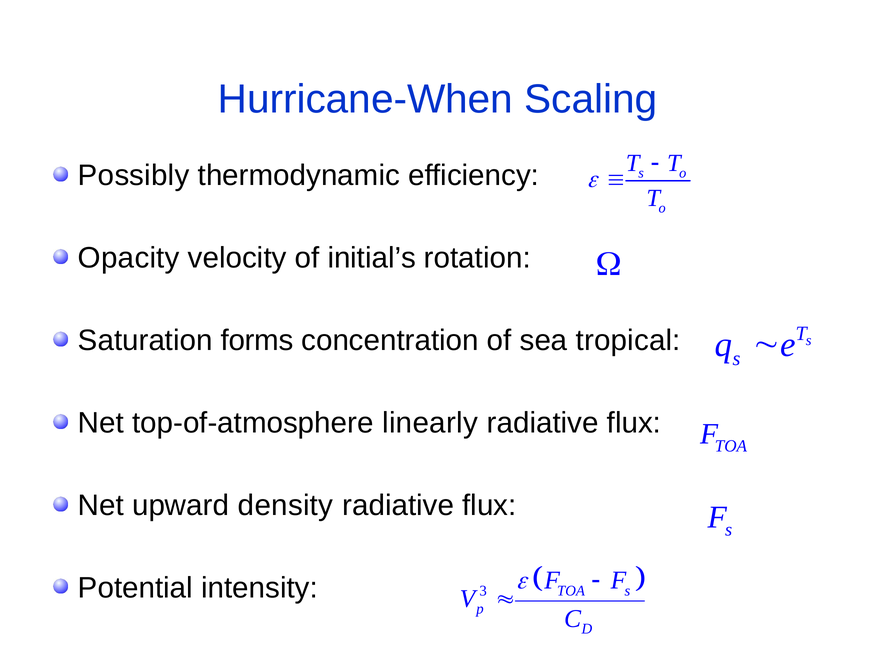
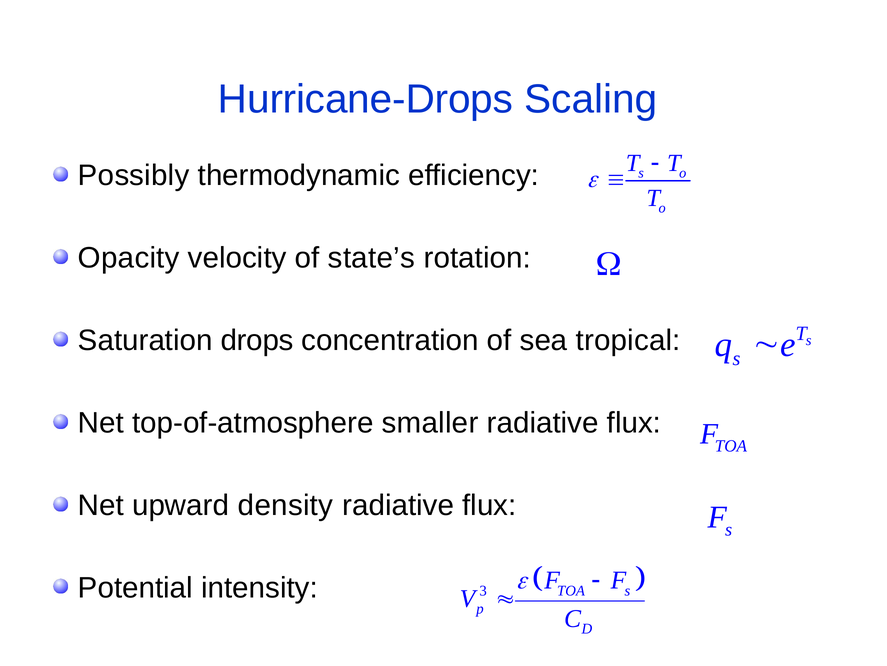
Hurricane-When: Hurricane-When -> Hurricane-Drops
initial’s: initial’s -> state’s
forms: forms -> drops
linearly: linearly -> smaller
